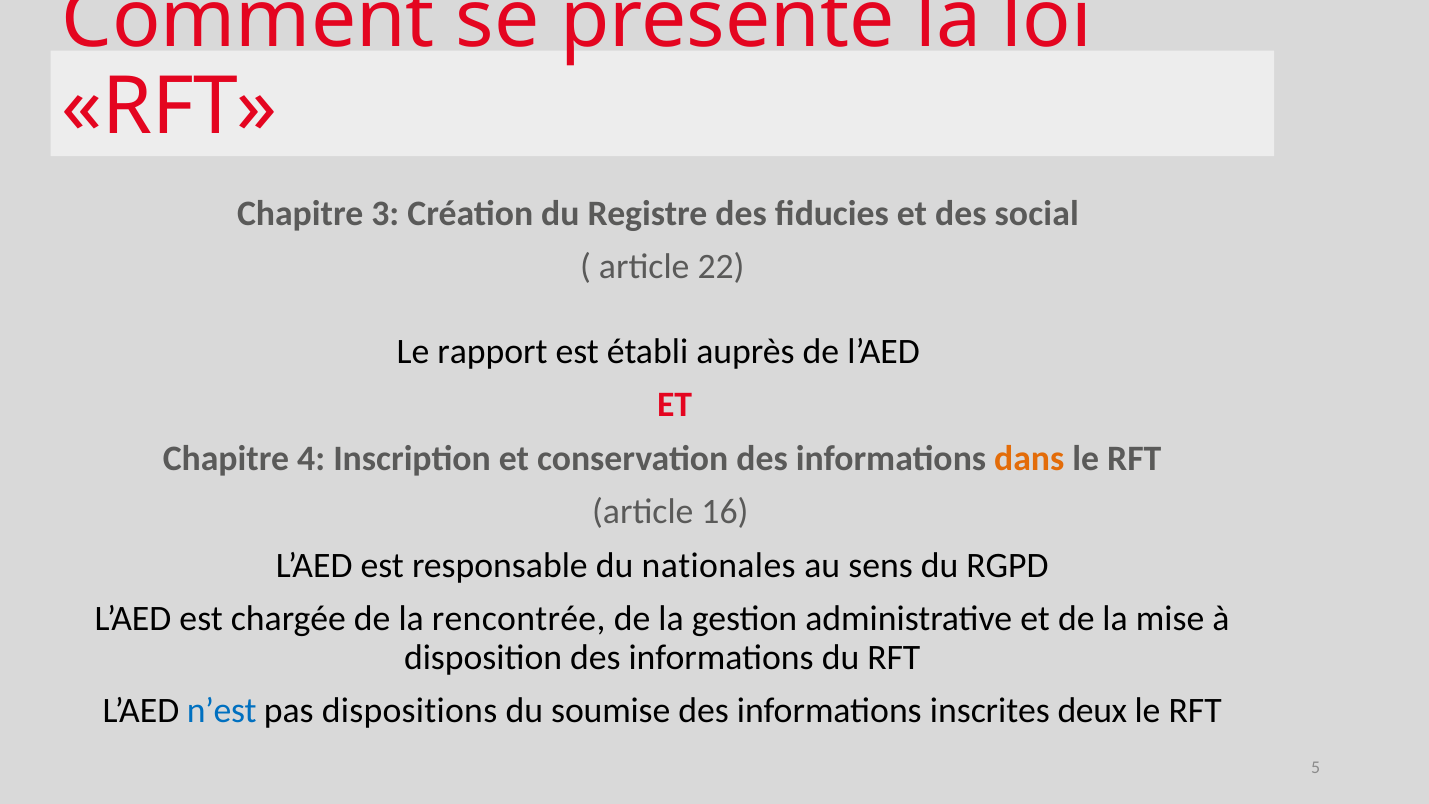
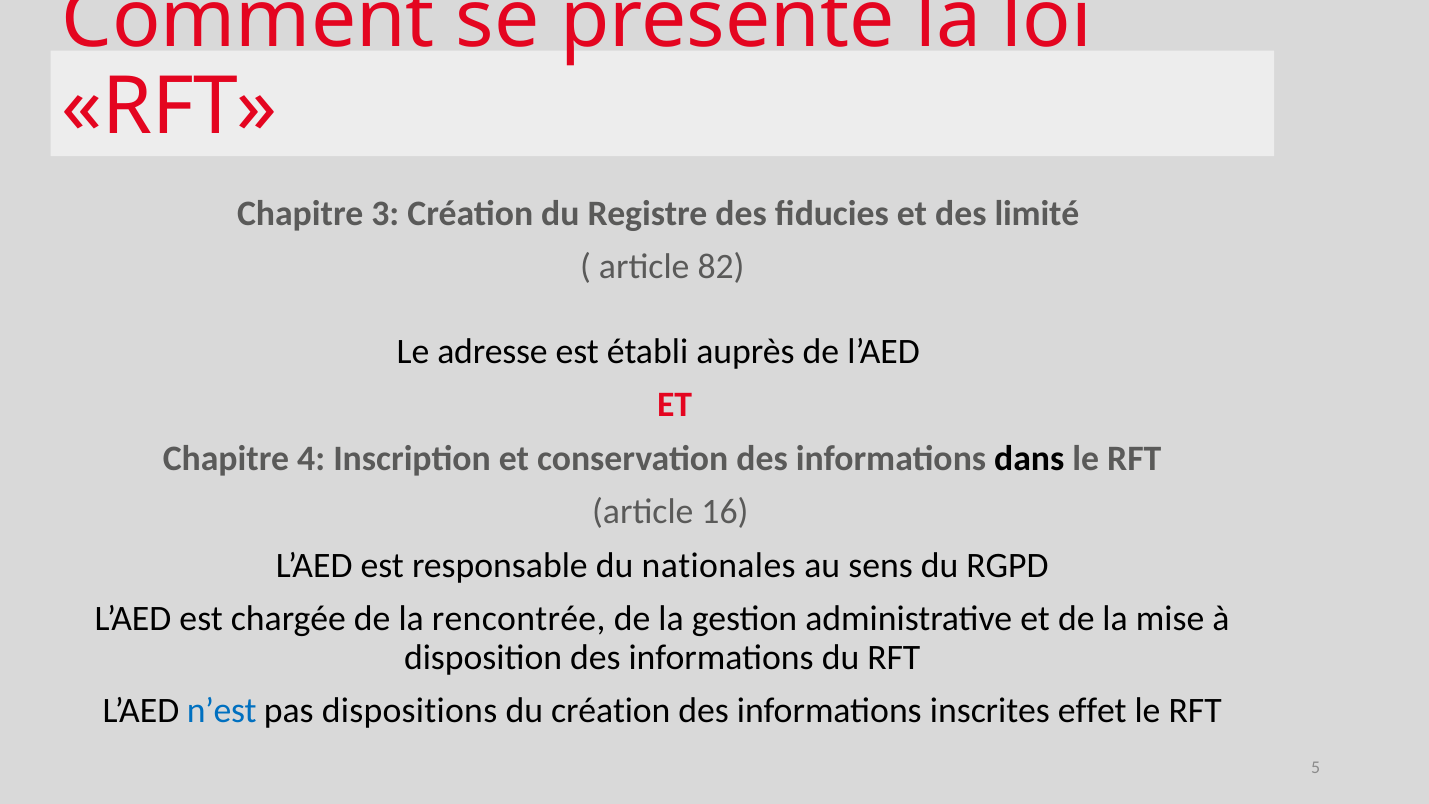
social: social -> limité
22: 22 -> 82
rapport: rapport -> adresse
dans colour: orange -> black
du soumise: soumise -> création
deux: deux -> effet
